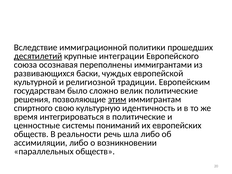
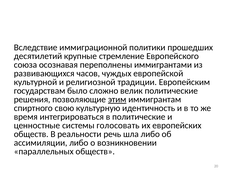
десятилетий underline: present -> none
интеграции: интеграции -> стремление
баски: баски -> часов
пониманий: пониманий -> голосовать
